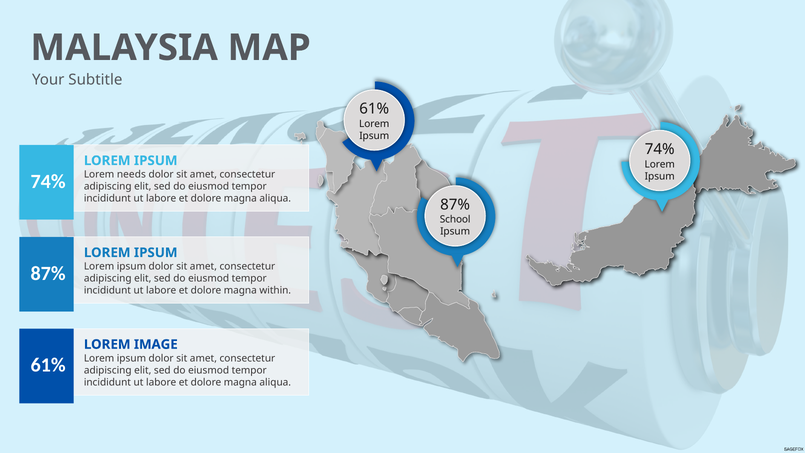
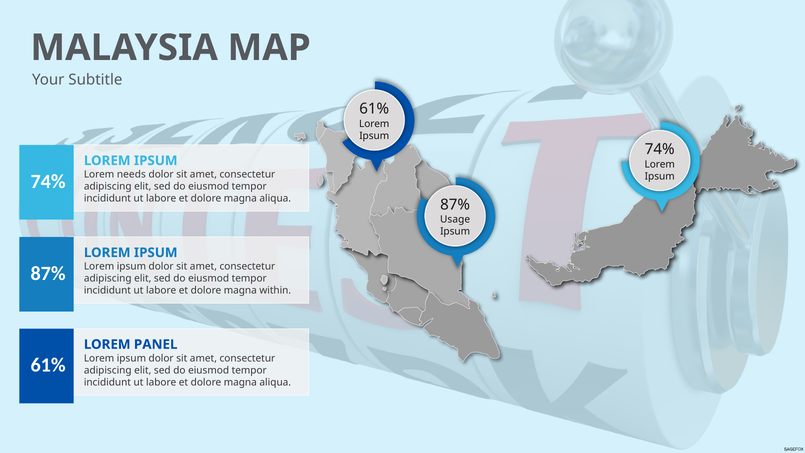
School: School -> Usage
IMAGE: IMAGE -> PANEL
